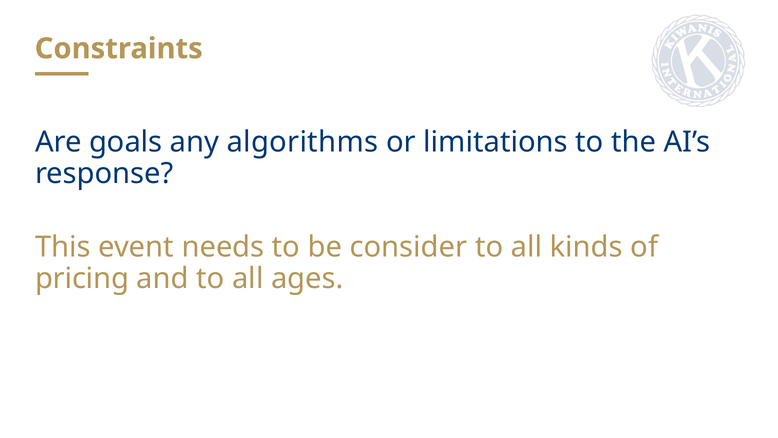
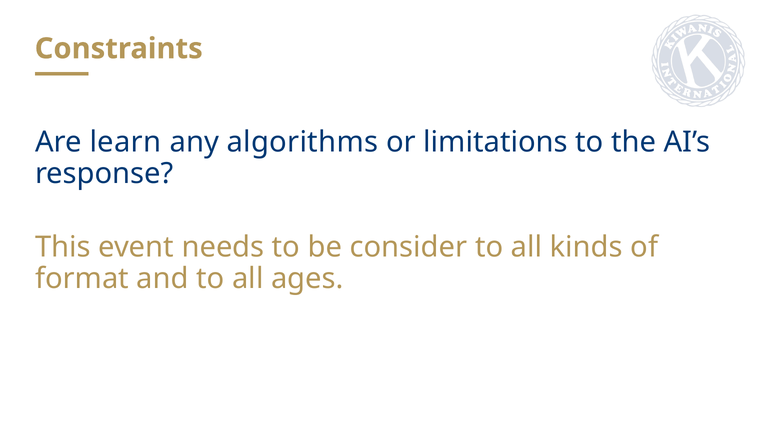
goals: goals -> learn
pricing: pricing -> format
